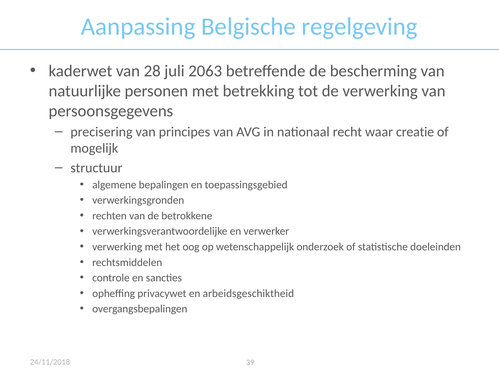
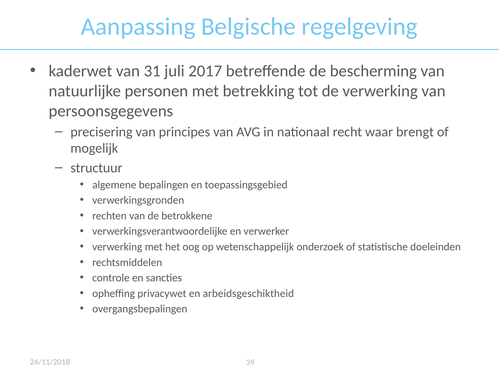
28: 28 -> 31
2063: 2063 -> 2017
creatie: creatie -> brengt
